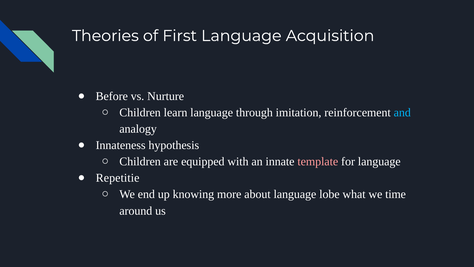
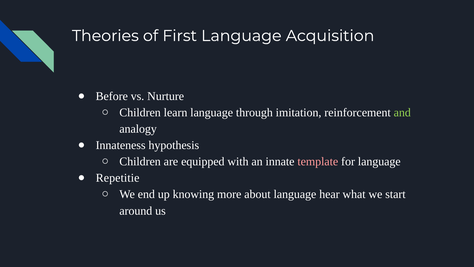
and colour: light blue -> light green
lobe: lobe -> hear
time: time -> start
